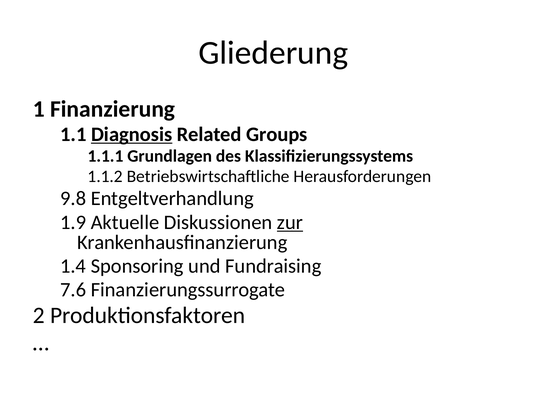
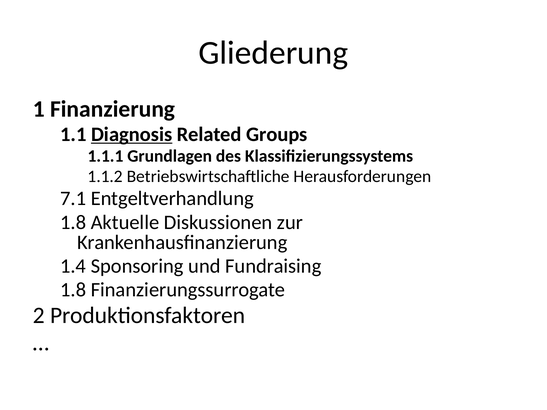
9.8: 9.8 -> 7.1
1.9 at (73, 222): 1.9 -> 1.8
zur underline: present -> none
7.6 at (73, 290): 7.6 -> 1.8
